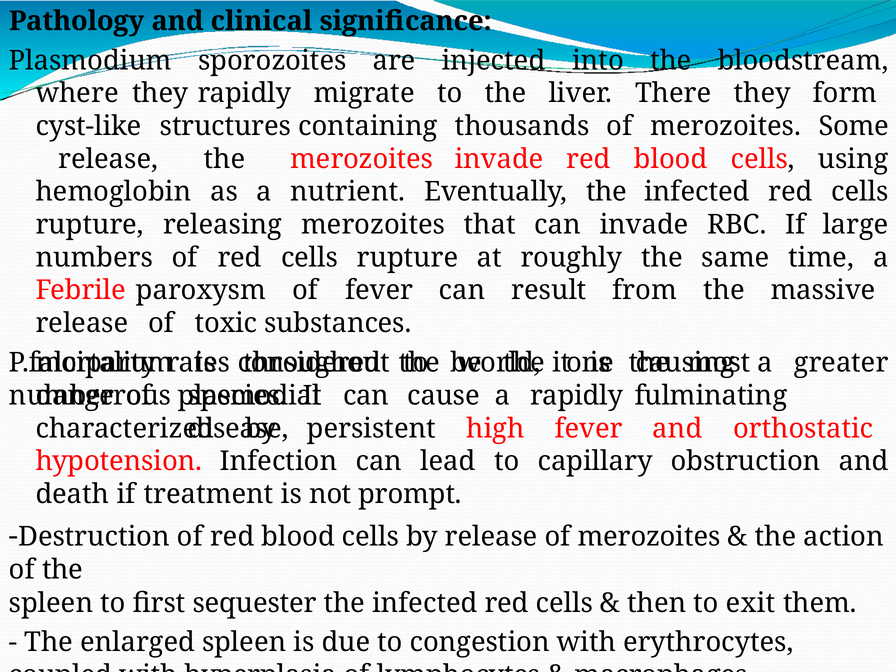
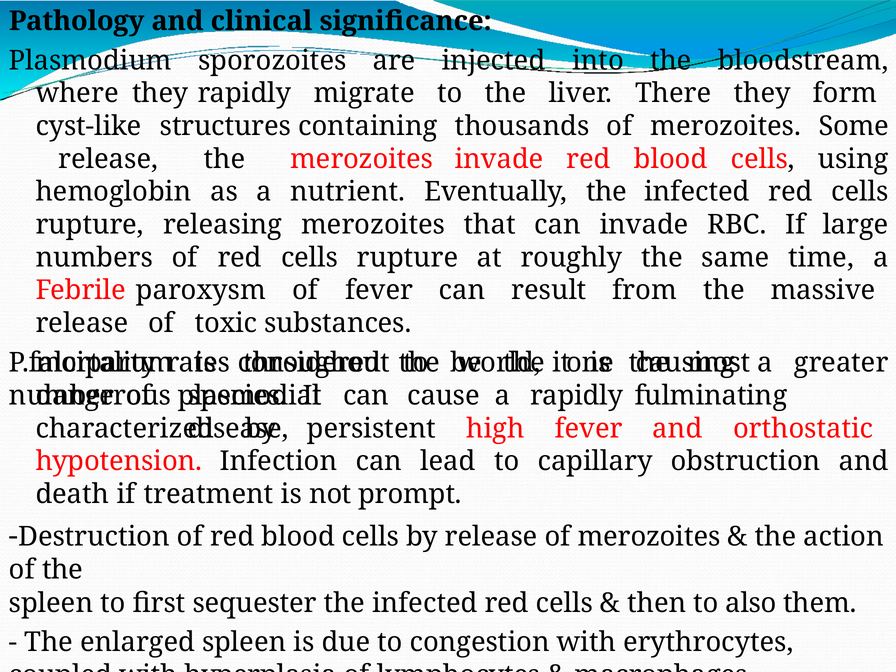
exit: exit -> also
